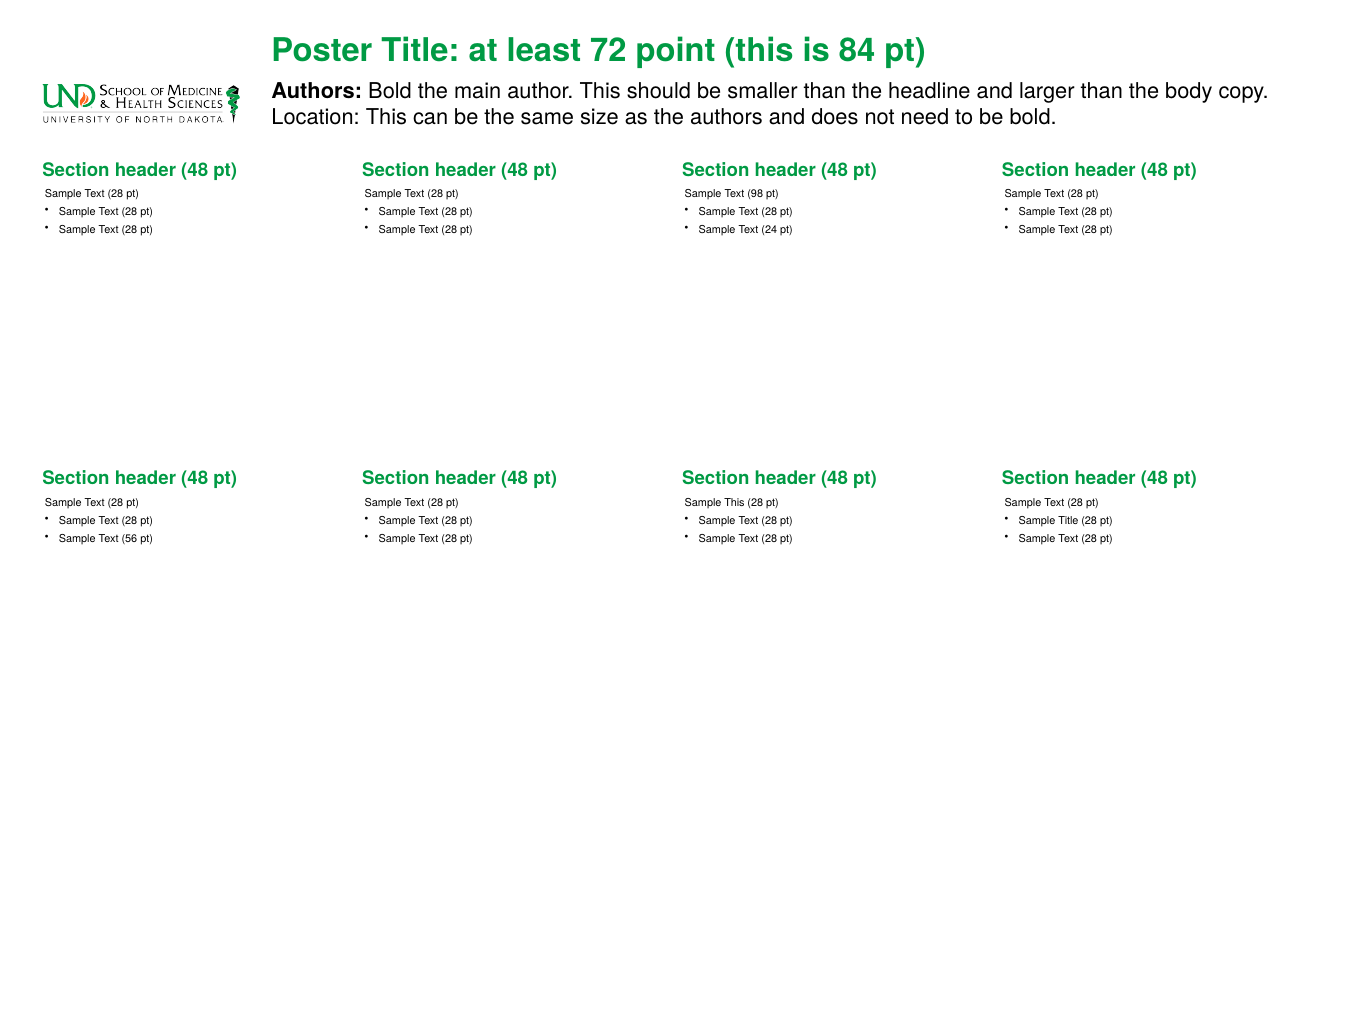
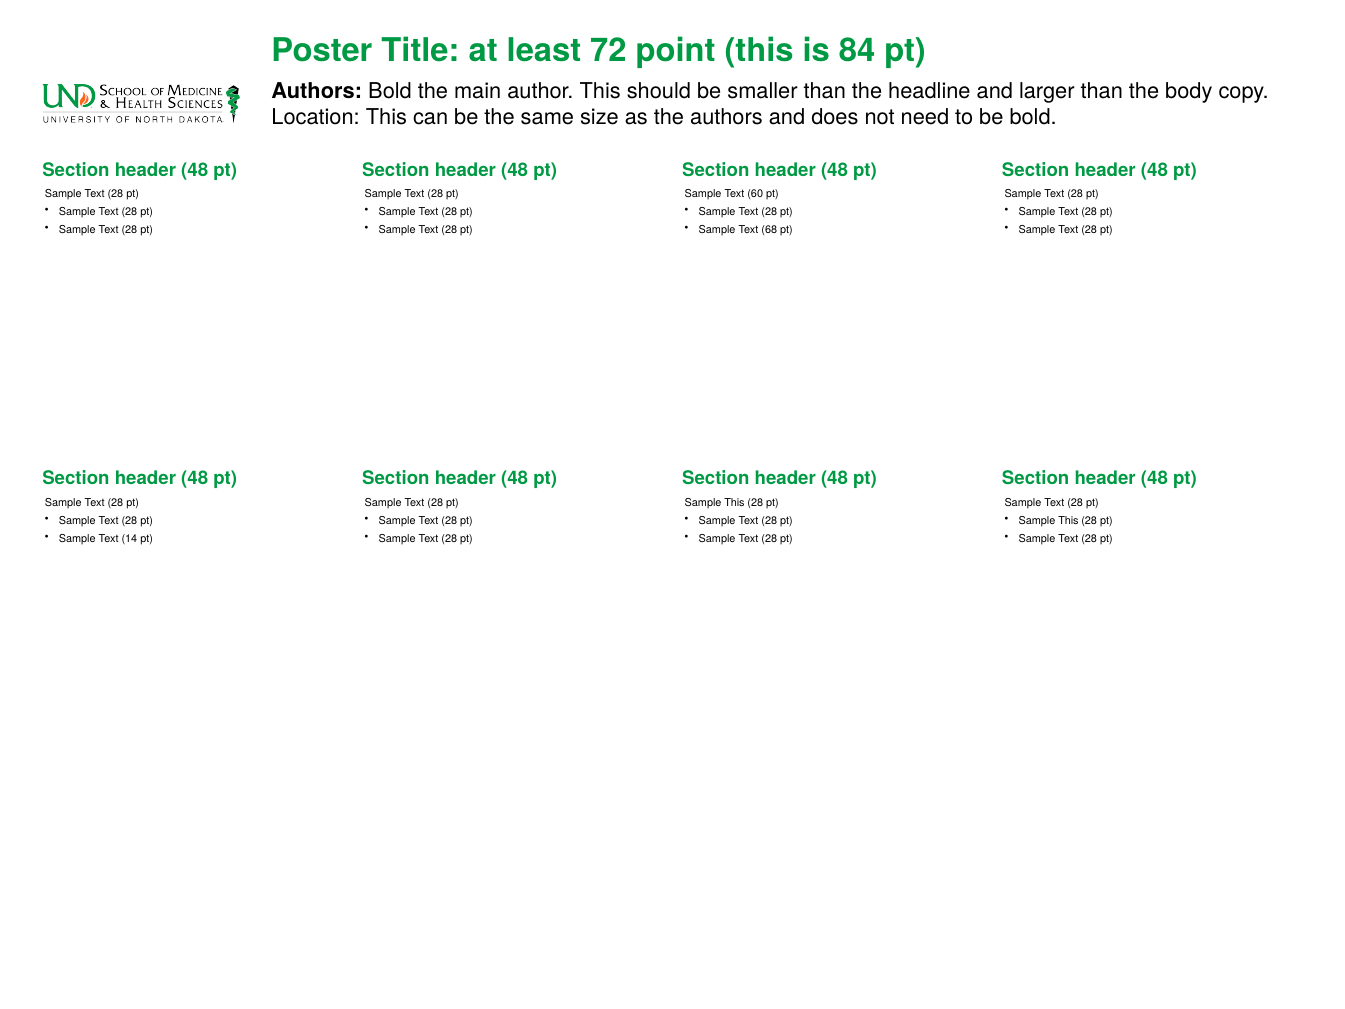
98: 98 -> 60
24: 24 -> 68
Title at (1068, 521): Title -> This
56: 56 -> 14
